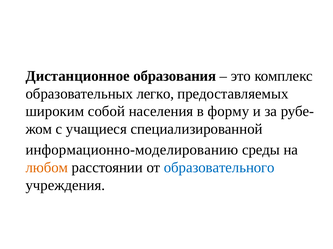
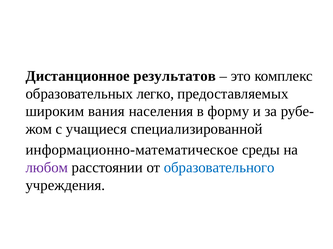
образования: образования -> результатов
собой: собой -> вания
информационно-моделированию: информационно-моделированию -> информационно-математическое
любом colour: orange -> purple
